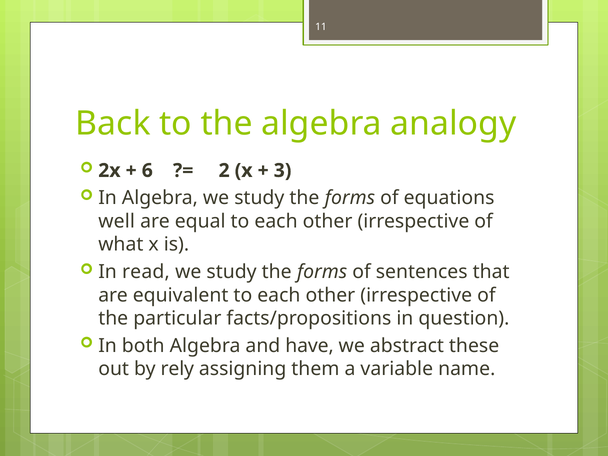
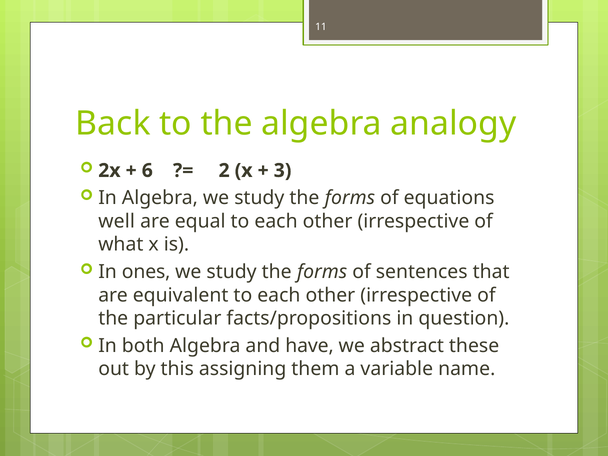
read: read -> ones
rely: rely -> this
